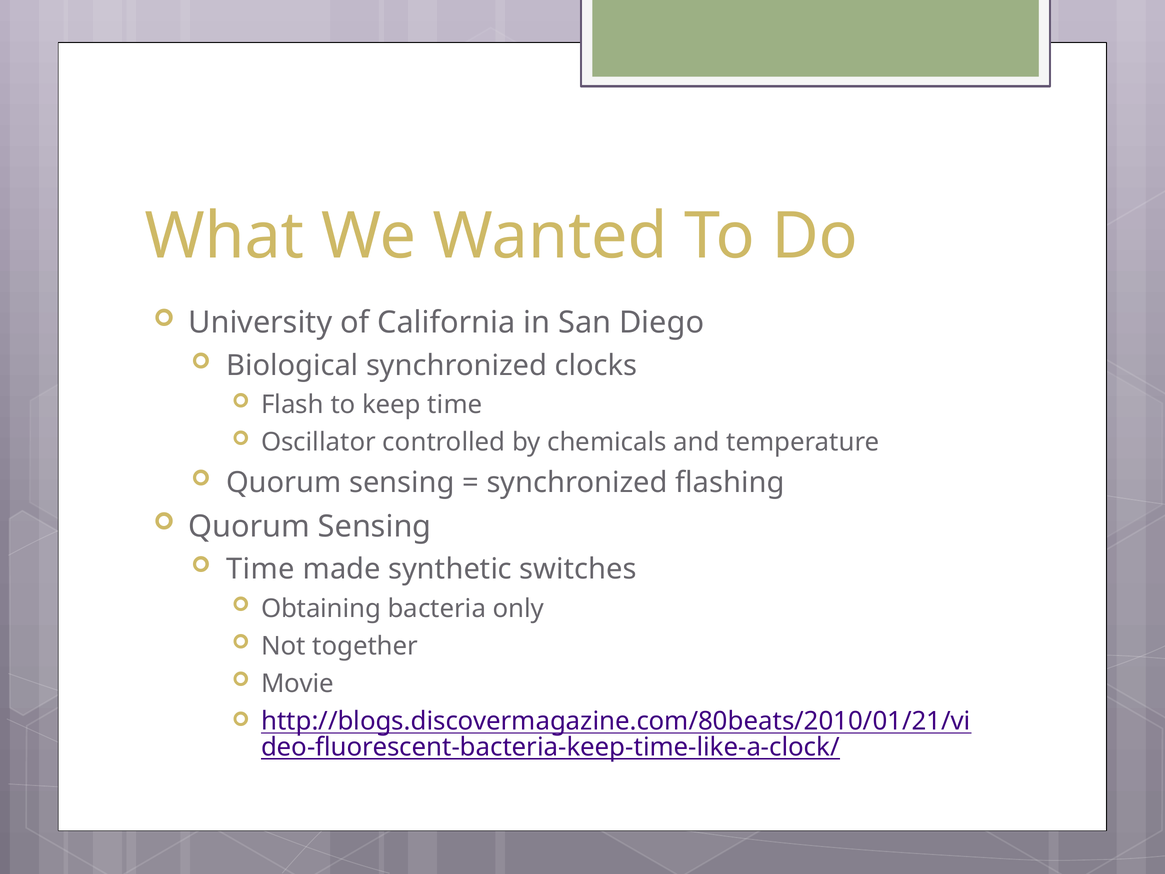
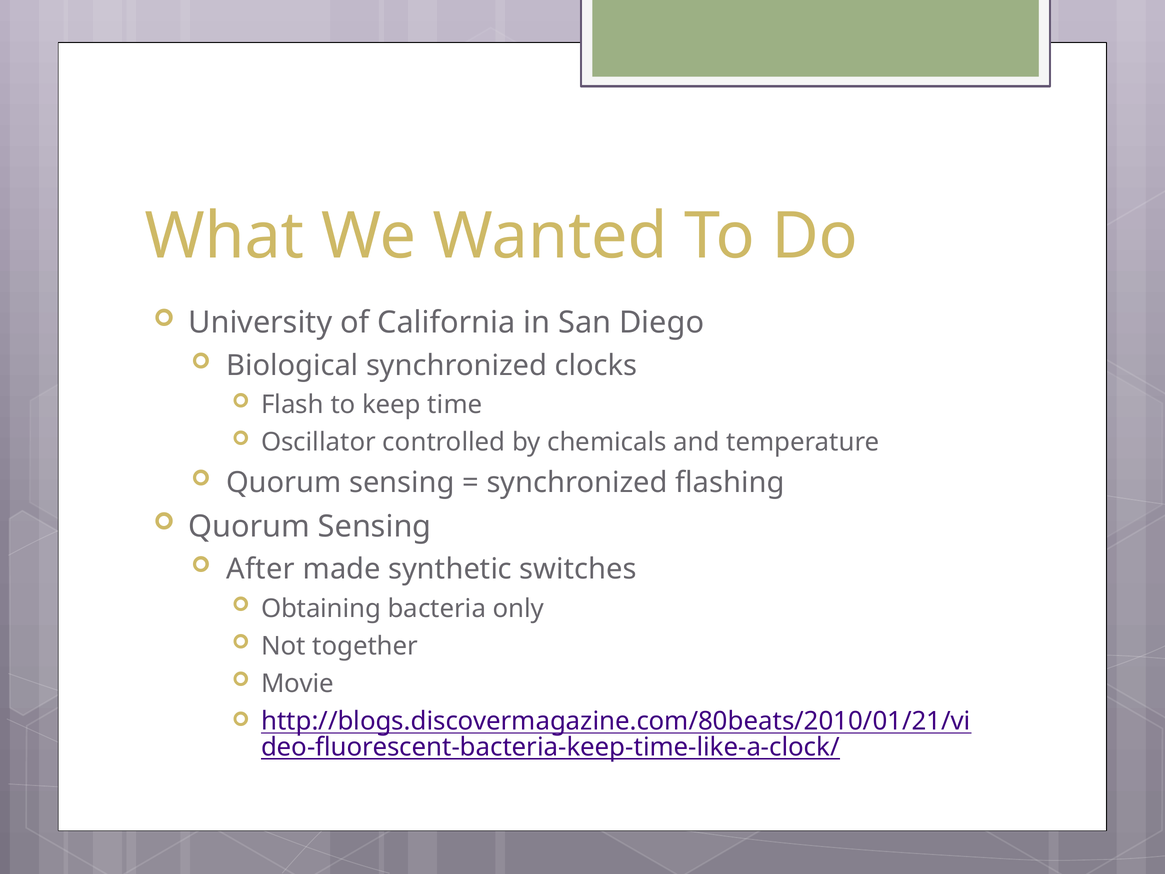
Time at (261, 569): Time -> After
